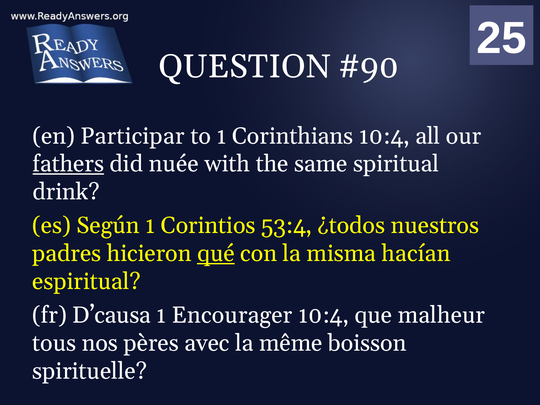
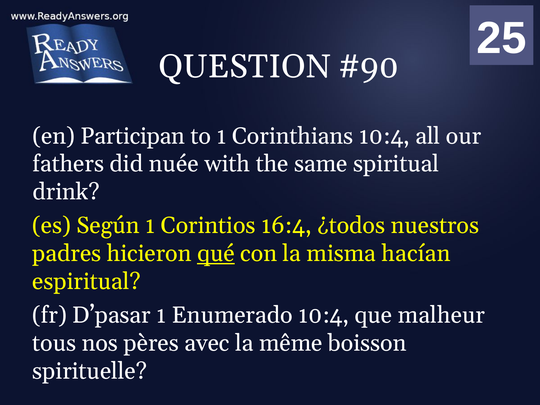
Participar: Participar -> Participan
fathers underline: present -> none
53:4: 53:4 -> 16:4
D’causa: D’causa -> D’pasar
Encourager: Encourager -> Enumerado
